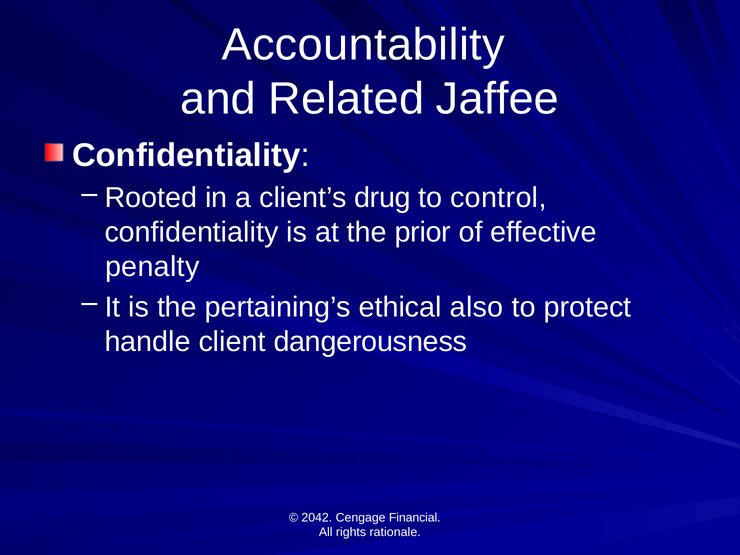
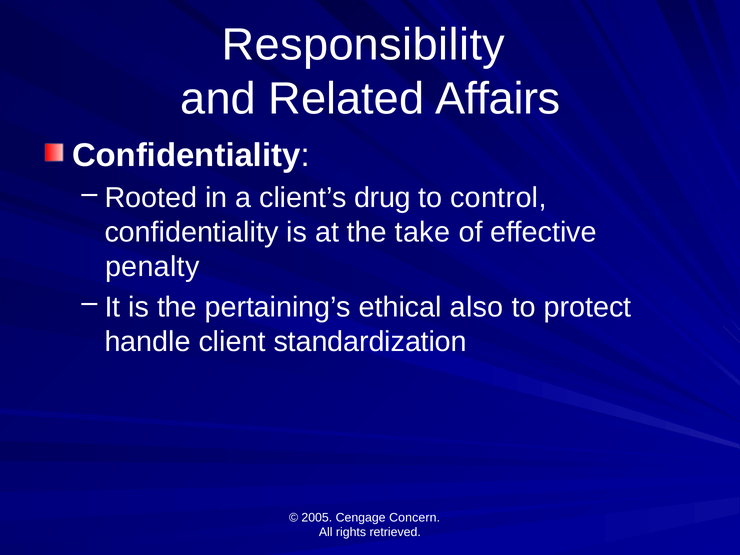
Accountability: Accountability -> Responsibility
Jaffee: Jaffee -> Affairs
prior: prior -> take
dangerousness: dangerousness -> standardization
2042: 2042 -> 2005
Financial: Financial -> Concern
rationale: rationale -> retrieved
